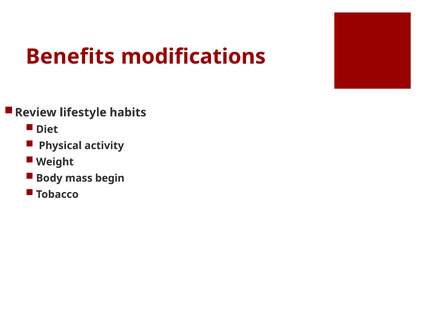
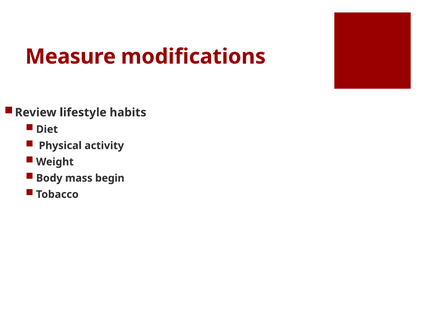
Benefits: Benefits -> Measure
